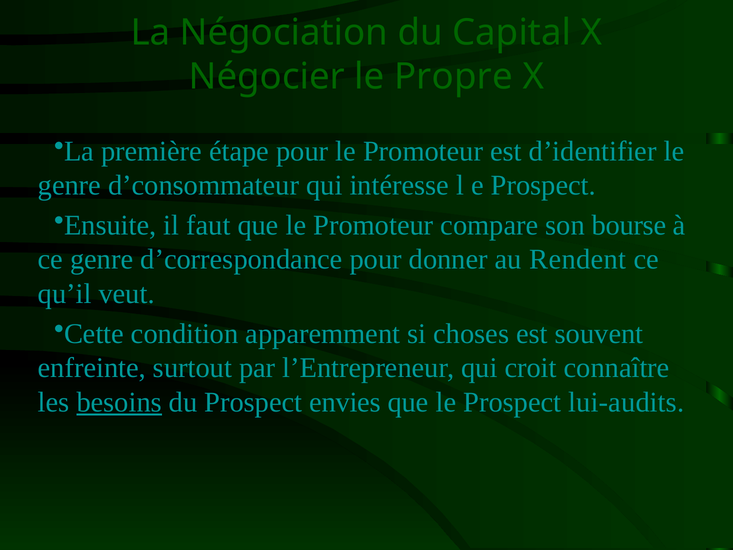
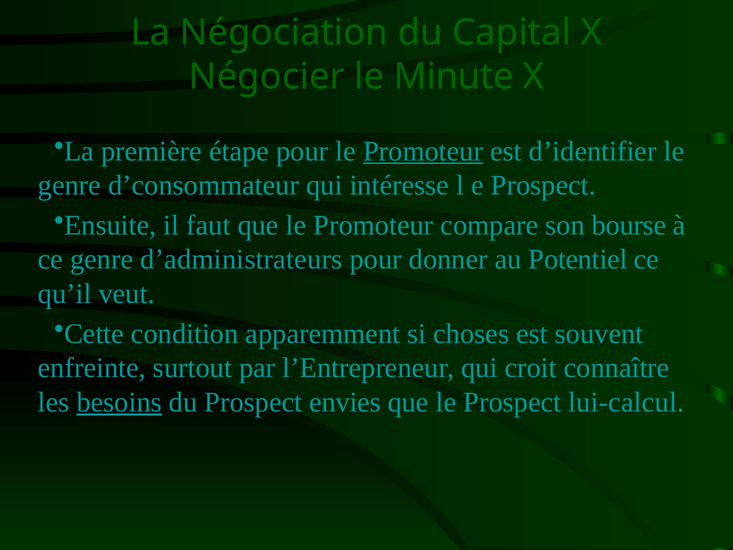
Propre: Propre -> Minute
Promoteur at (423, 151) underline: none -> present
d’correspondance: d’correspondance -> d’administrateurs
Rendent: Rendent -> Potentiel
lui-audits: lui-audits -> lui-calcul
